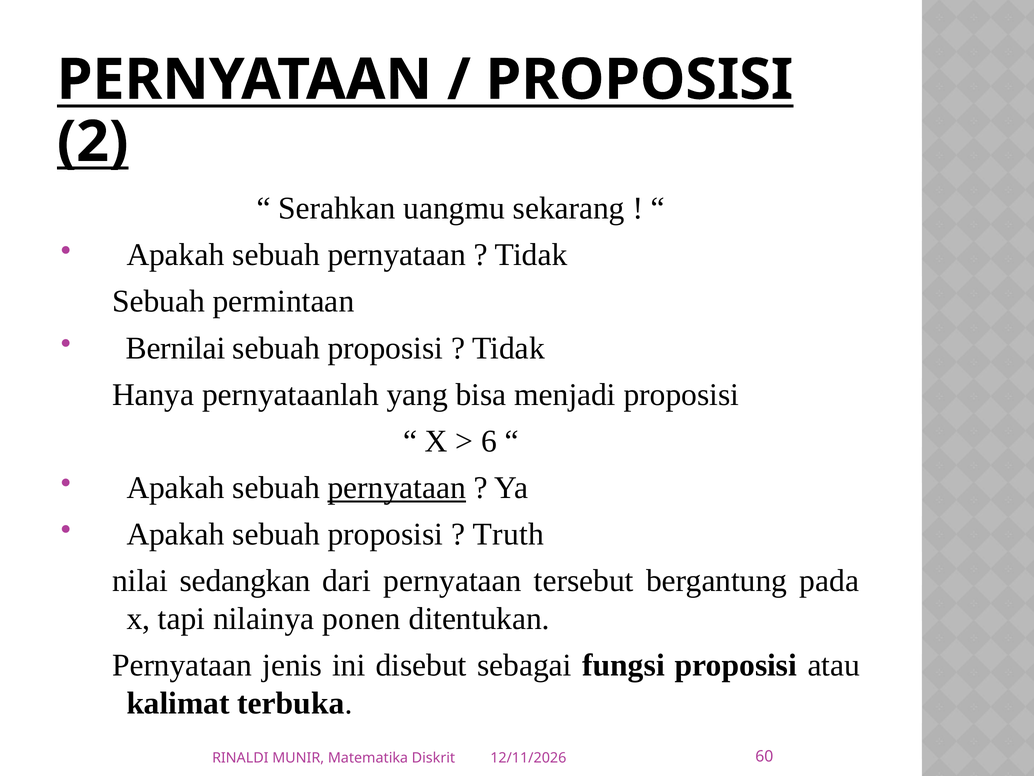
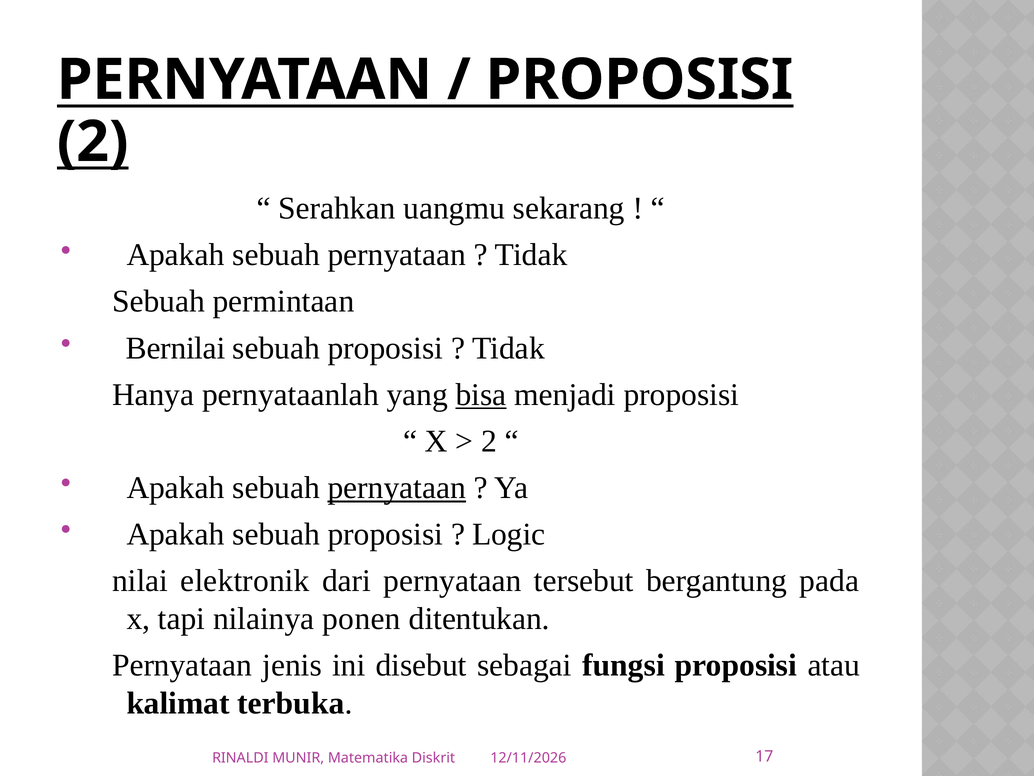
bisa underline: none -> present
6 at (489, 441): 6 -> 2
Truth: Truth -> Logic
sedangkan: sedangkan -> elektronik
60: 60 -> 17
